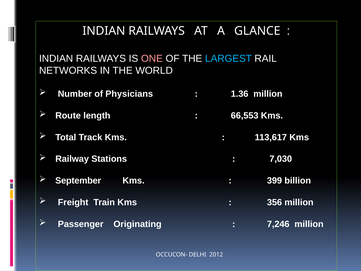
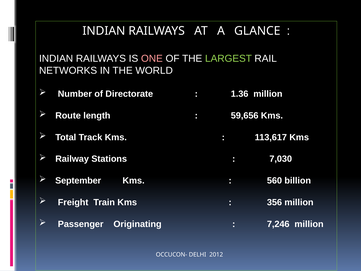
LARGEST colour: light blue -> light green
Physicians: Physicians -> Directorate
66,553: 66,553 -> 59,656
399: 399 -> 560
